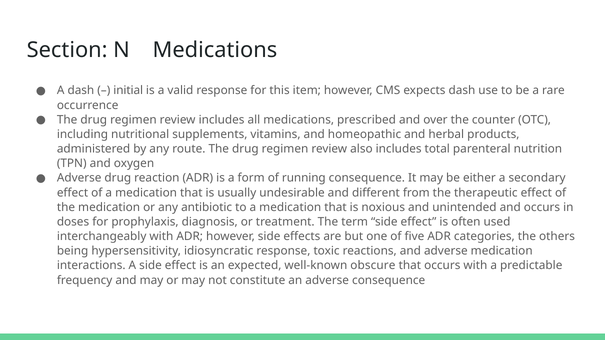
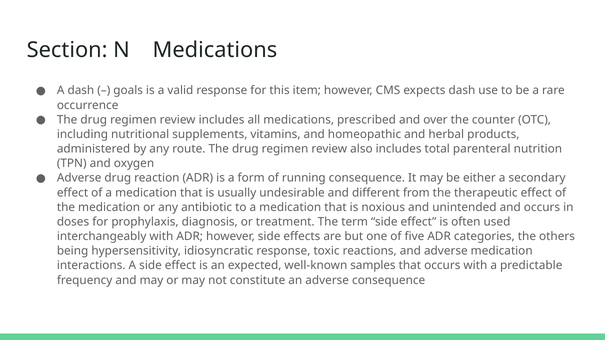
initial: initial -> goals
obscure: obscure -> samples
